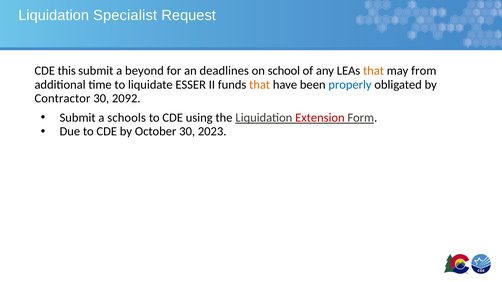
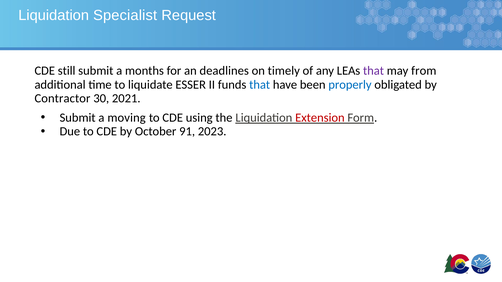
this: this -> still
beyond: beyond -> months
school: school -> timely
that at (374, 71) colour: orange -> purple
that at (260, 85) colour: orange -> blue
2092: 2092 -> 2021
schools: schools -> moving
October 30: 30 -> 91
